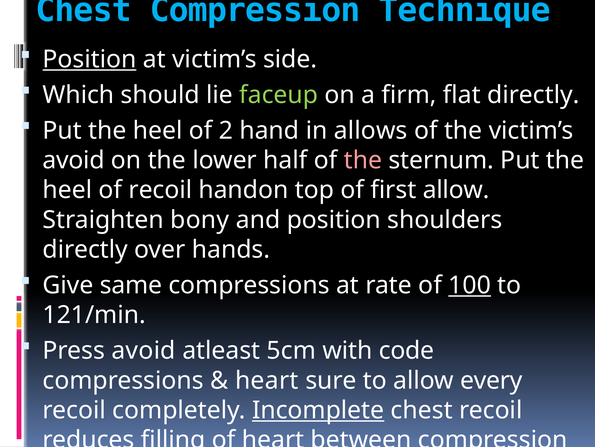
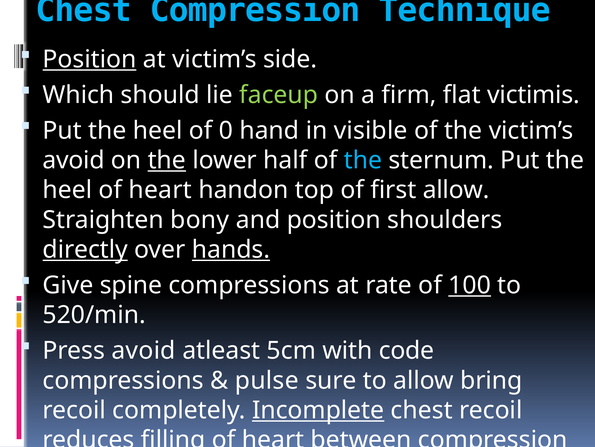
flat directly: directly -> victimis
2: 2 -> 0
allows: allows -> visible
the at (167, 160) underline: none -> present
the at (363, 160) colour: pink -> light blue
heel of recoil: recoil -> heart
directly at (85, 249) underline: none -> present
hands underline: none -> present
same: same -> spine
121/min: 121/min -> 520/min
heart at (267, 380): heart -> pulse
every: every -> bring
